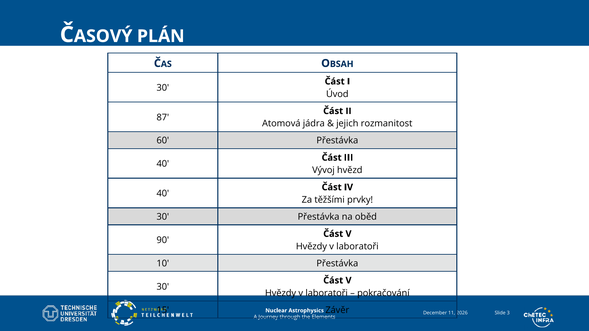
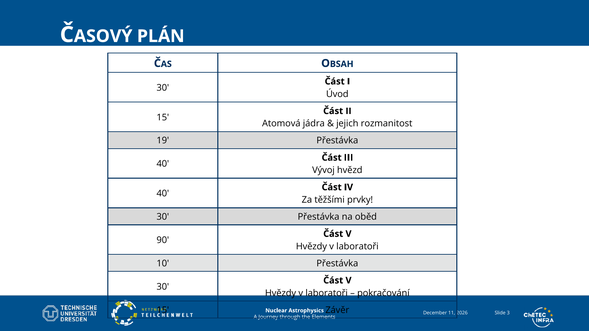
87 at (163, 117): 87 -> 15
60: 60 -> 19
